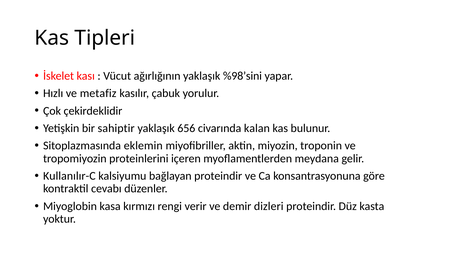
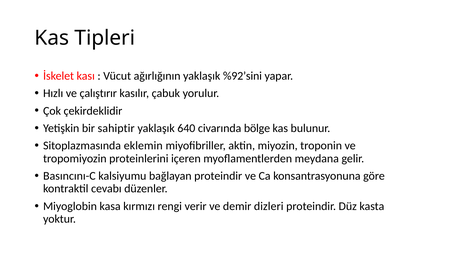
%98’sini: %98’sini -> %92’sini
metafiz: metafiz -> çalıştırır
656: 656 -> 640
kalan: kalan -> bölge
Kullanılır-C: Kullanılır-C -> Basıncını-C
